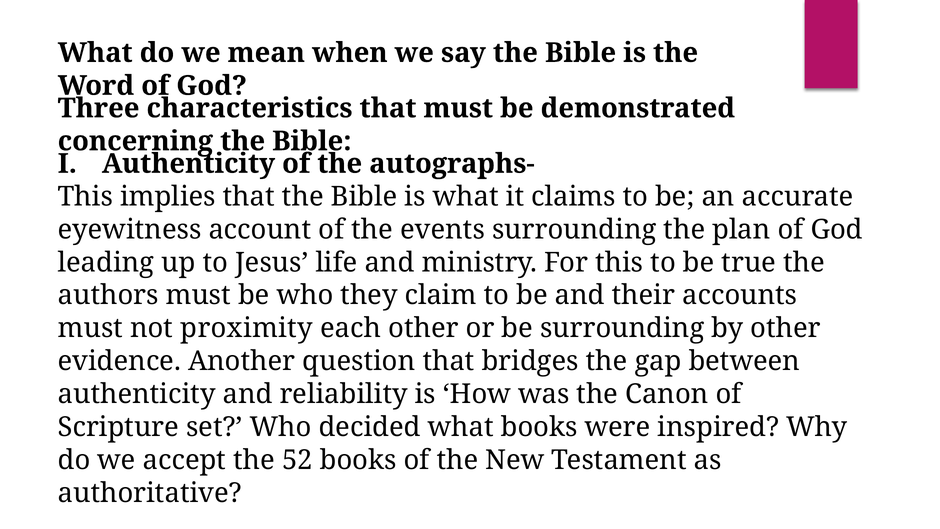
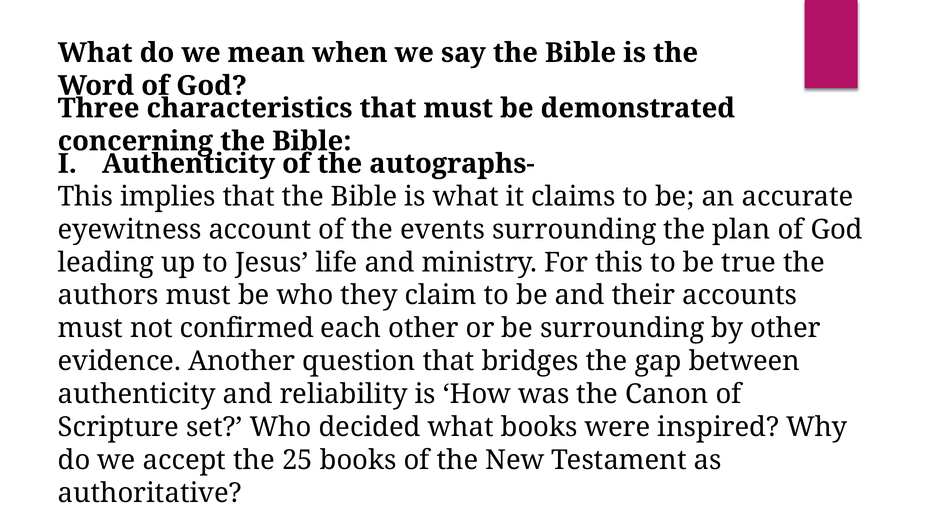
proximity: proximity -> confirmed
52: 52 -> 25
